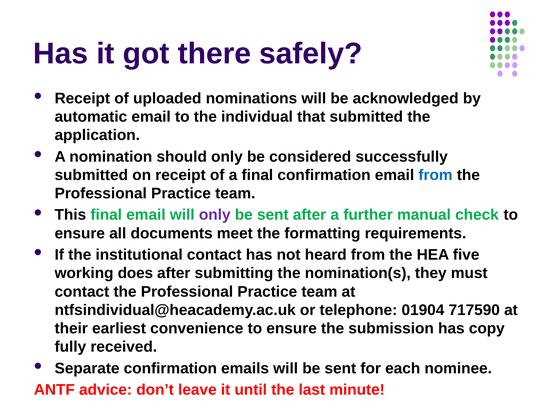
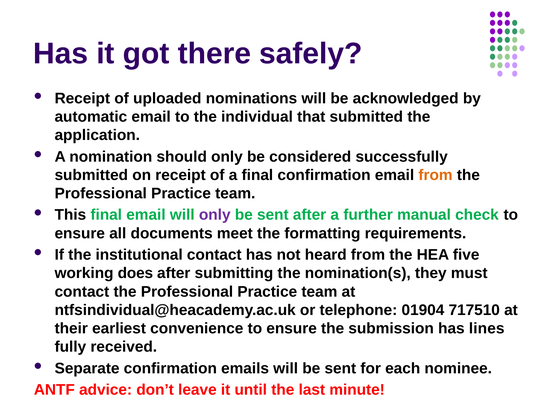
from at (435, 175) colour: blue -> orange
717590: 717590 -> 717510
copy: copy -> lines
